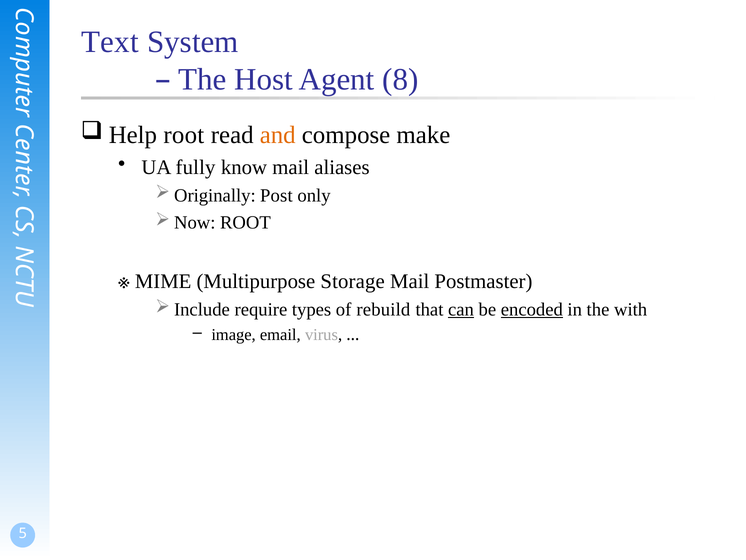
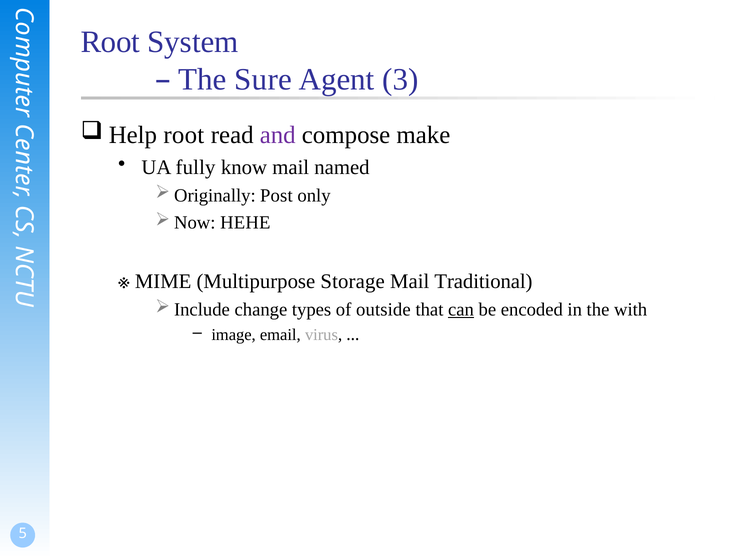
Text at (110, 42): Text -> Root
Host: Host -> Sure
8: 8 -> 3
and colour: orange -> purple
aliases: aliases -> named
ROOT at (245, 222): ROOT -> HEHE
Postmaster: Postmaster -> Traditional
require: require -> change
rebuild: rebuild -> outside
encoded underline: present -> none
